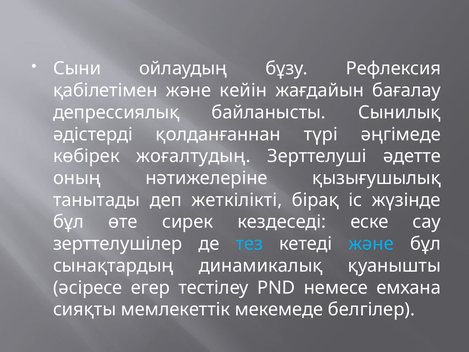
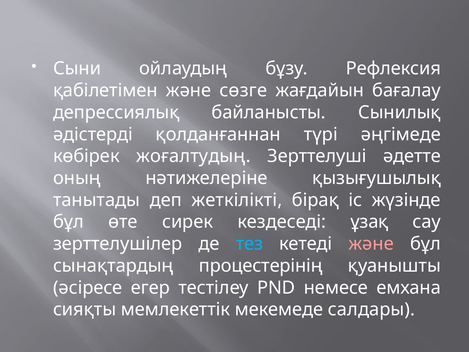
кейін: кейін -> сөзге
еске: еске -> ұзақ
және at (371, 244) colour: light blue -> pink
динамикалық: динамикалық -> процестерінің
белгілер: белгілер -> салдары
